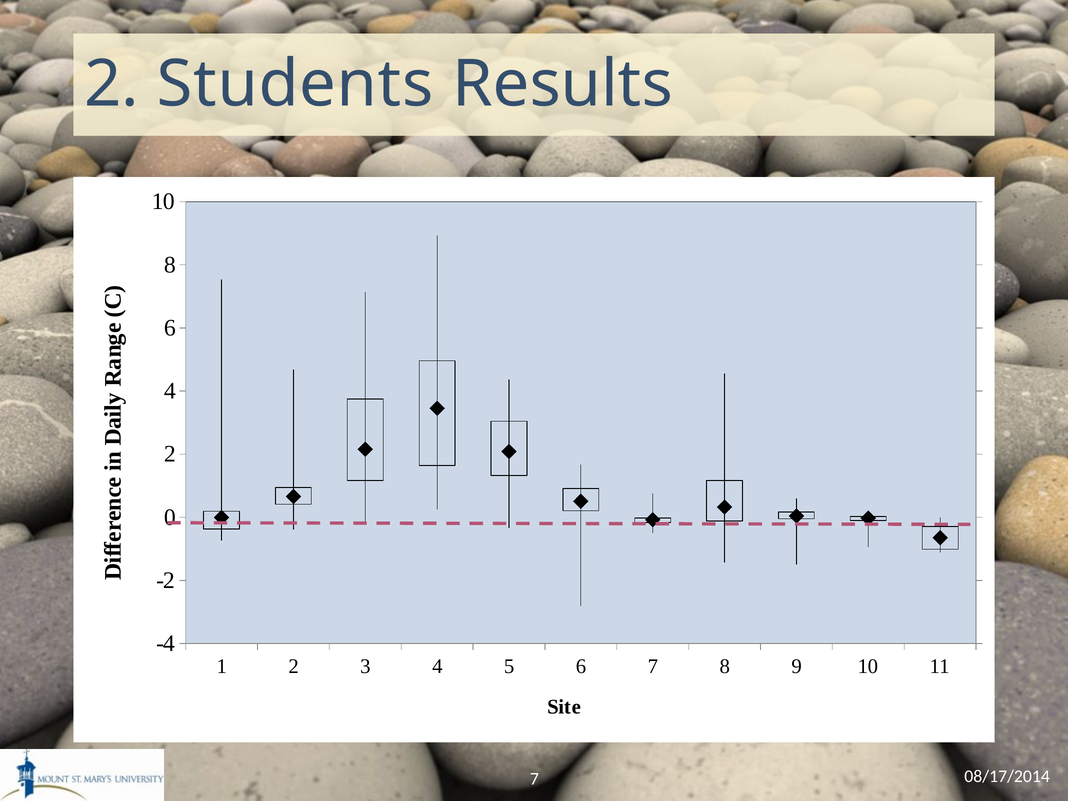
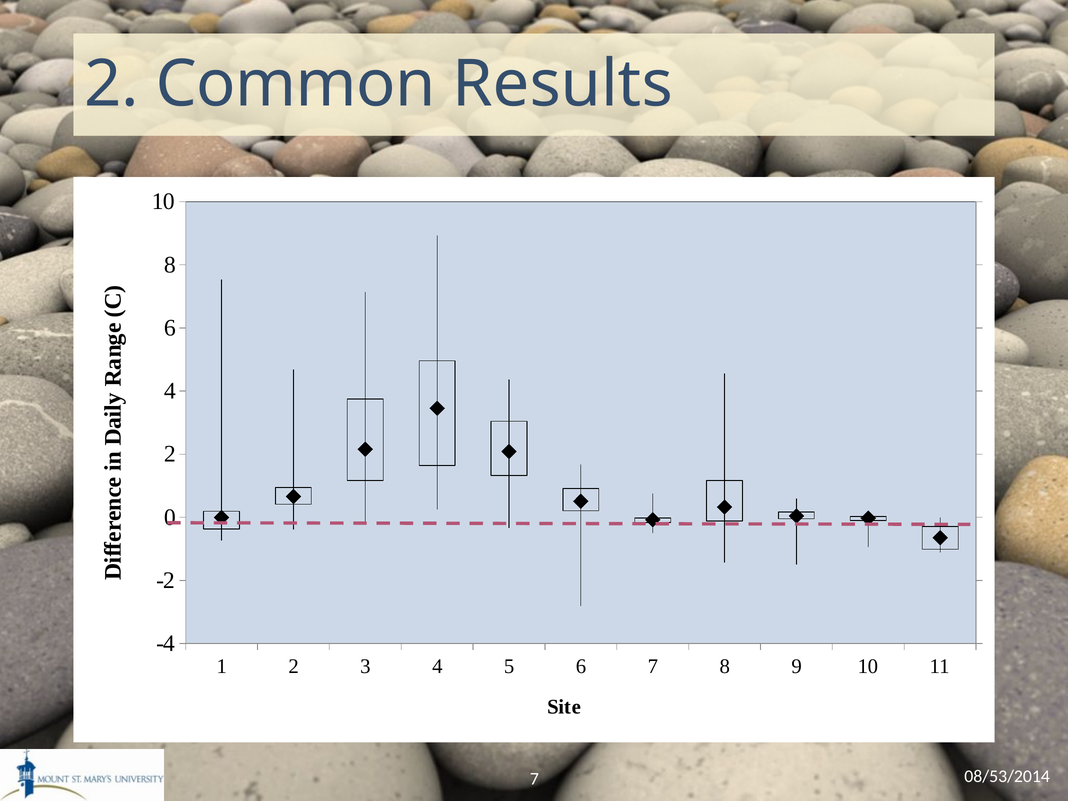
Students: Students -> Common
08/17/2014: 08/17/2014 -> 08/53/2014
